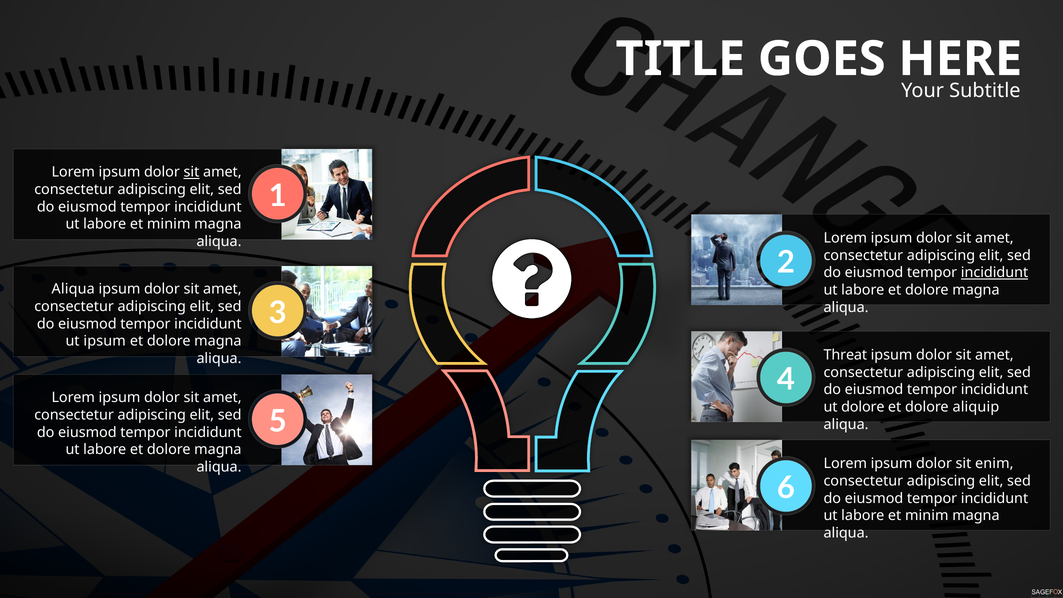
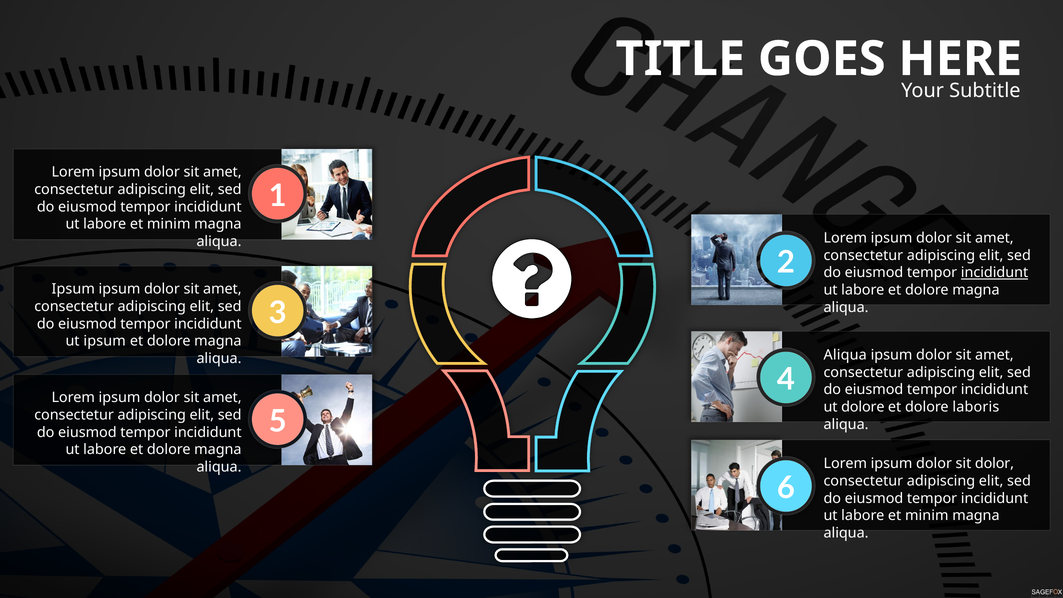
sit at (191, 172) underline: present -> none
Aliqua at (73, 289): Aliqua -> Ipsum
Threat at (845, 355): Threat -> Aliqua
aliquip: aliquip -> laboris
sit enim: enim -> dolor
